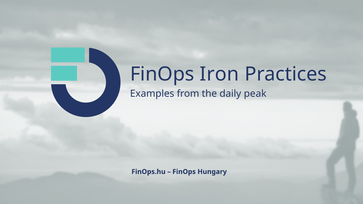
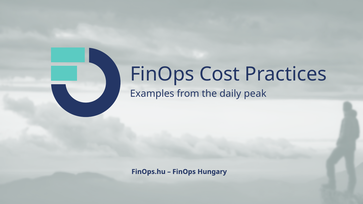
Iron: Iron -> Cost
